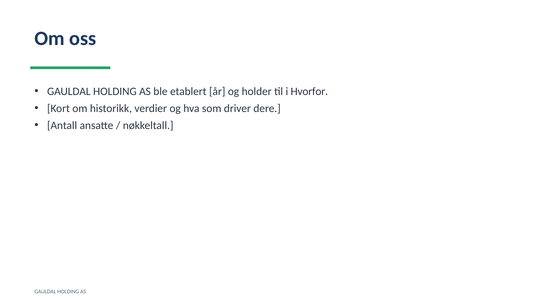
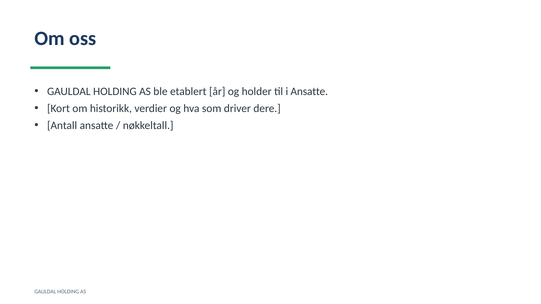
i Hvorfor: Hvorfor -> Ansatte
